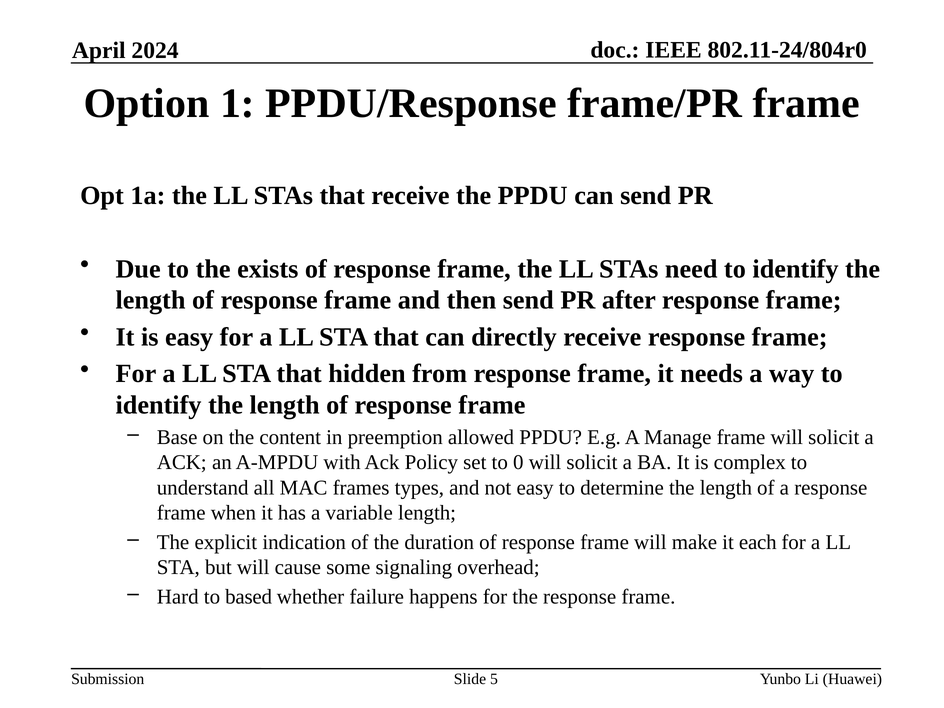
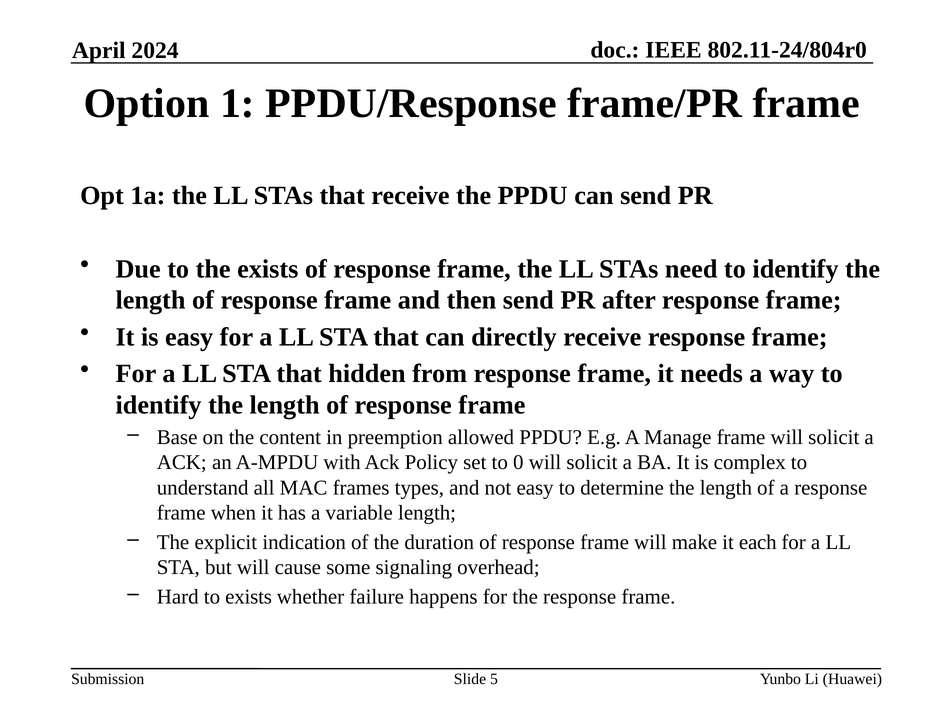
to based: based -> exists
